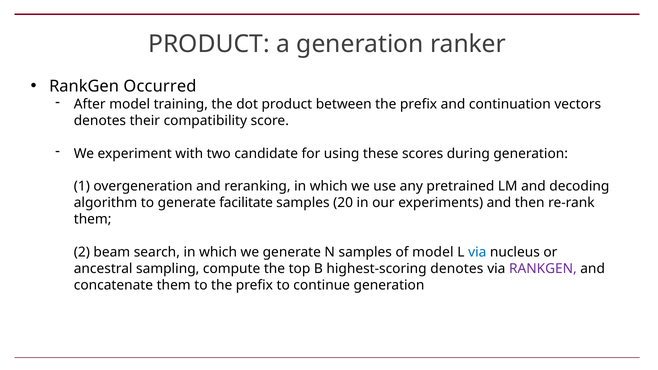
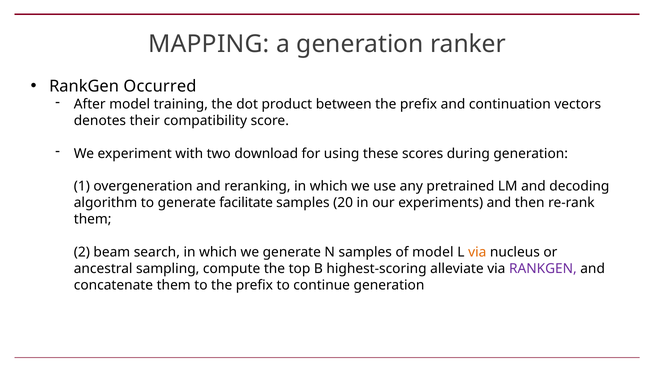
PRODUCT at (209, 44): PRODUCT -> MAPPING
candidate: candidate -> download
via at (477, 252) colour: blue -> orange
highest-scoring denotes: denotes -> alleviate
